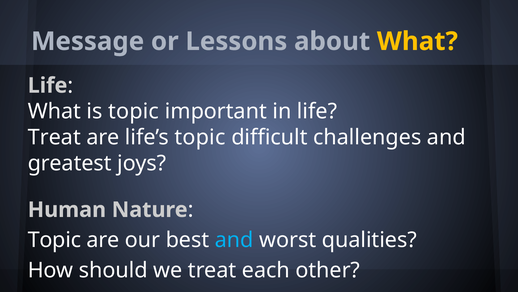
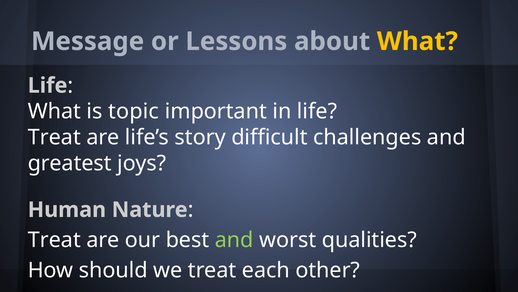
life’s topic: topic -> story
Topic at (54, 240): Topic -> Treat
and at (234, 240) colour: light blue -> light green
